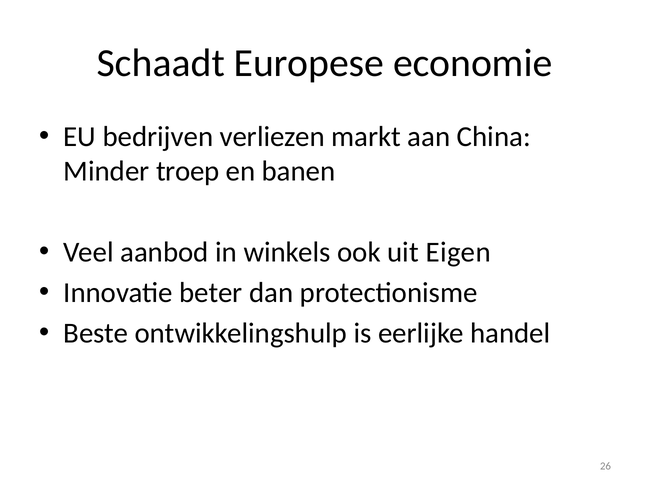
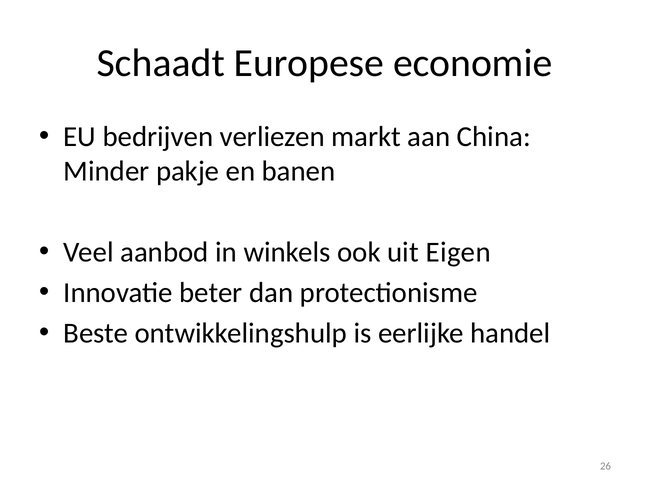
troep: troep -> pakje
